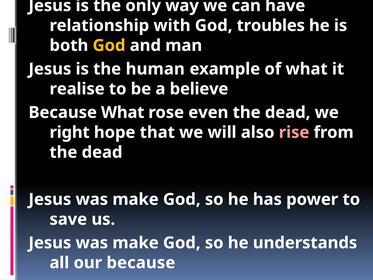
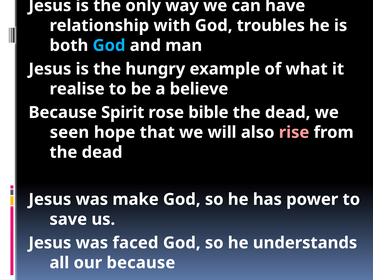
God at (109, 45) colour: yellow -> light blue
the human: human -> hungry
Because What: What -> Spirit
rose even: even -> bible
right at (70, 132): right -> seen
make at (136, 243): make -> faced
